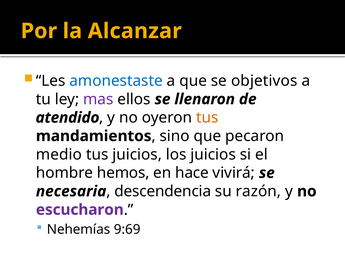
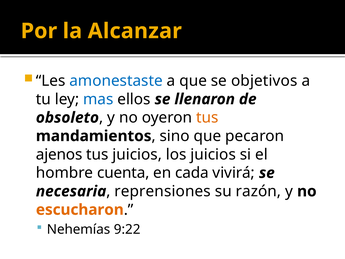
mas colour: purple -> blue
atendido: atendido -> obsoleto
medio: medio -> ajenos
hemos: hemos -> cuenta
hace: hace -> cada
descendencia: descendencia -> reprensiones
escucharon colour: purple -> orange
9:69: 9:69 -> 9:22
